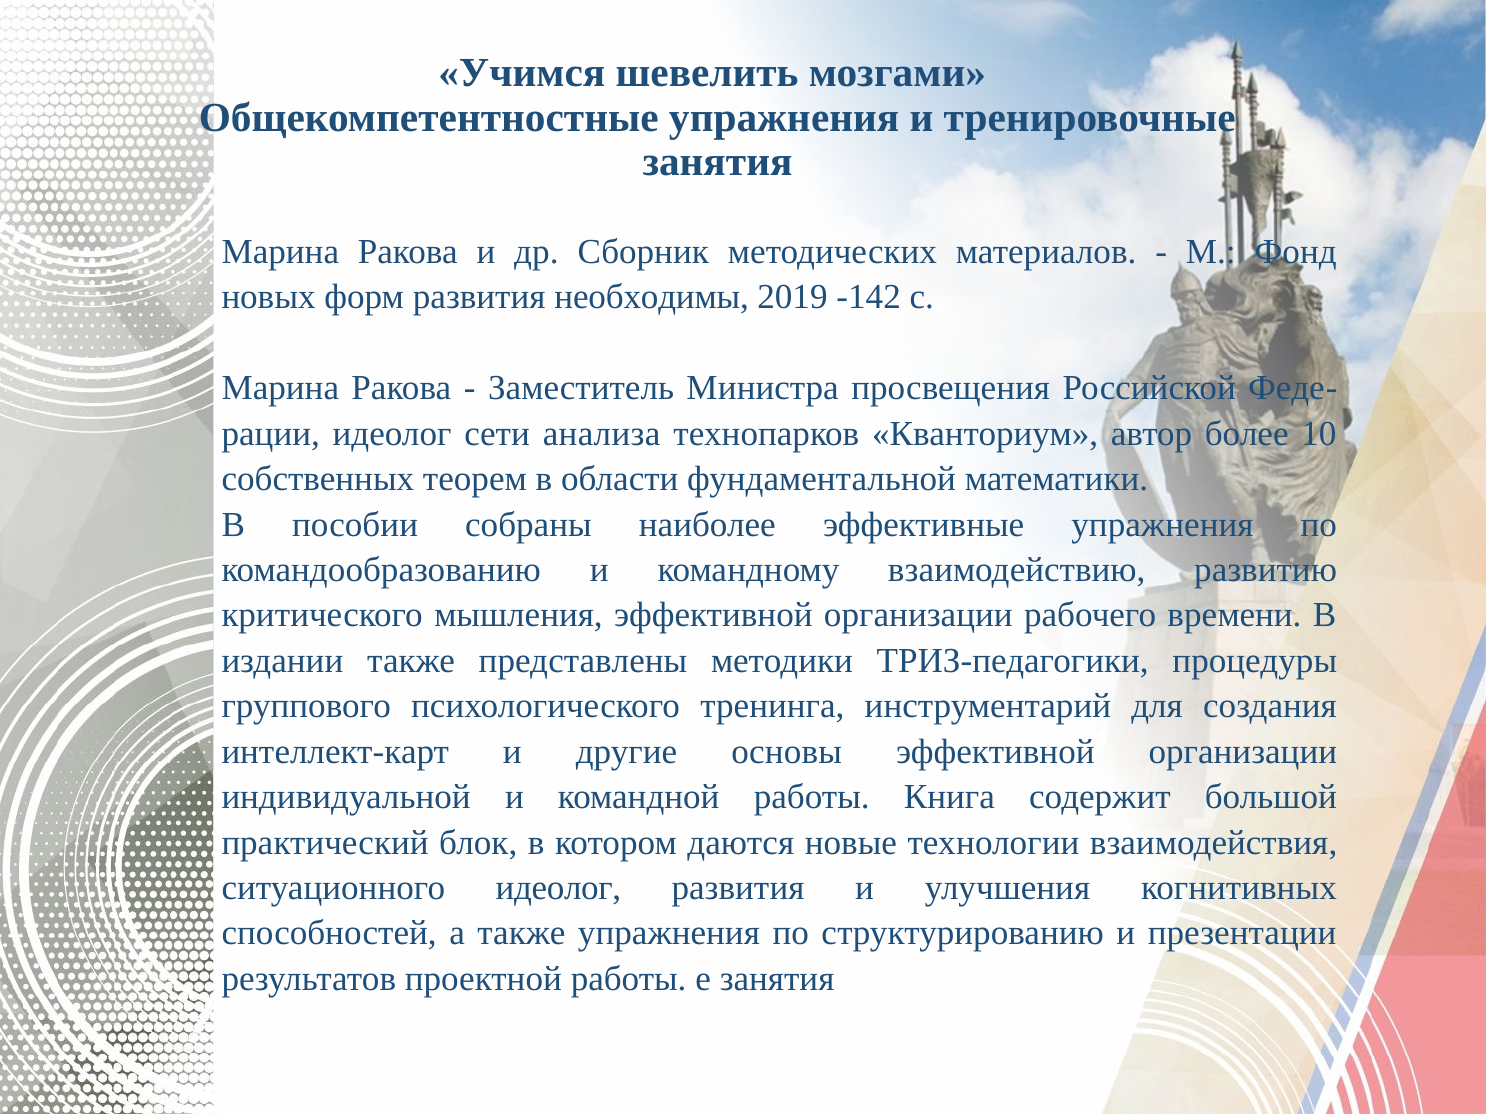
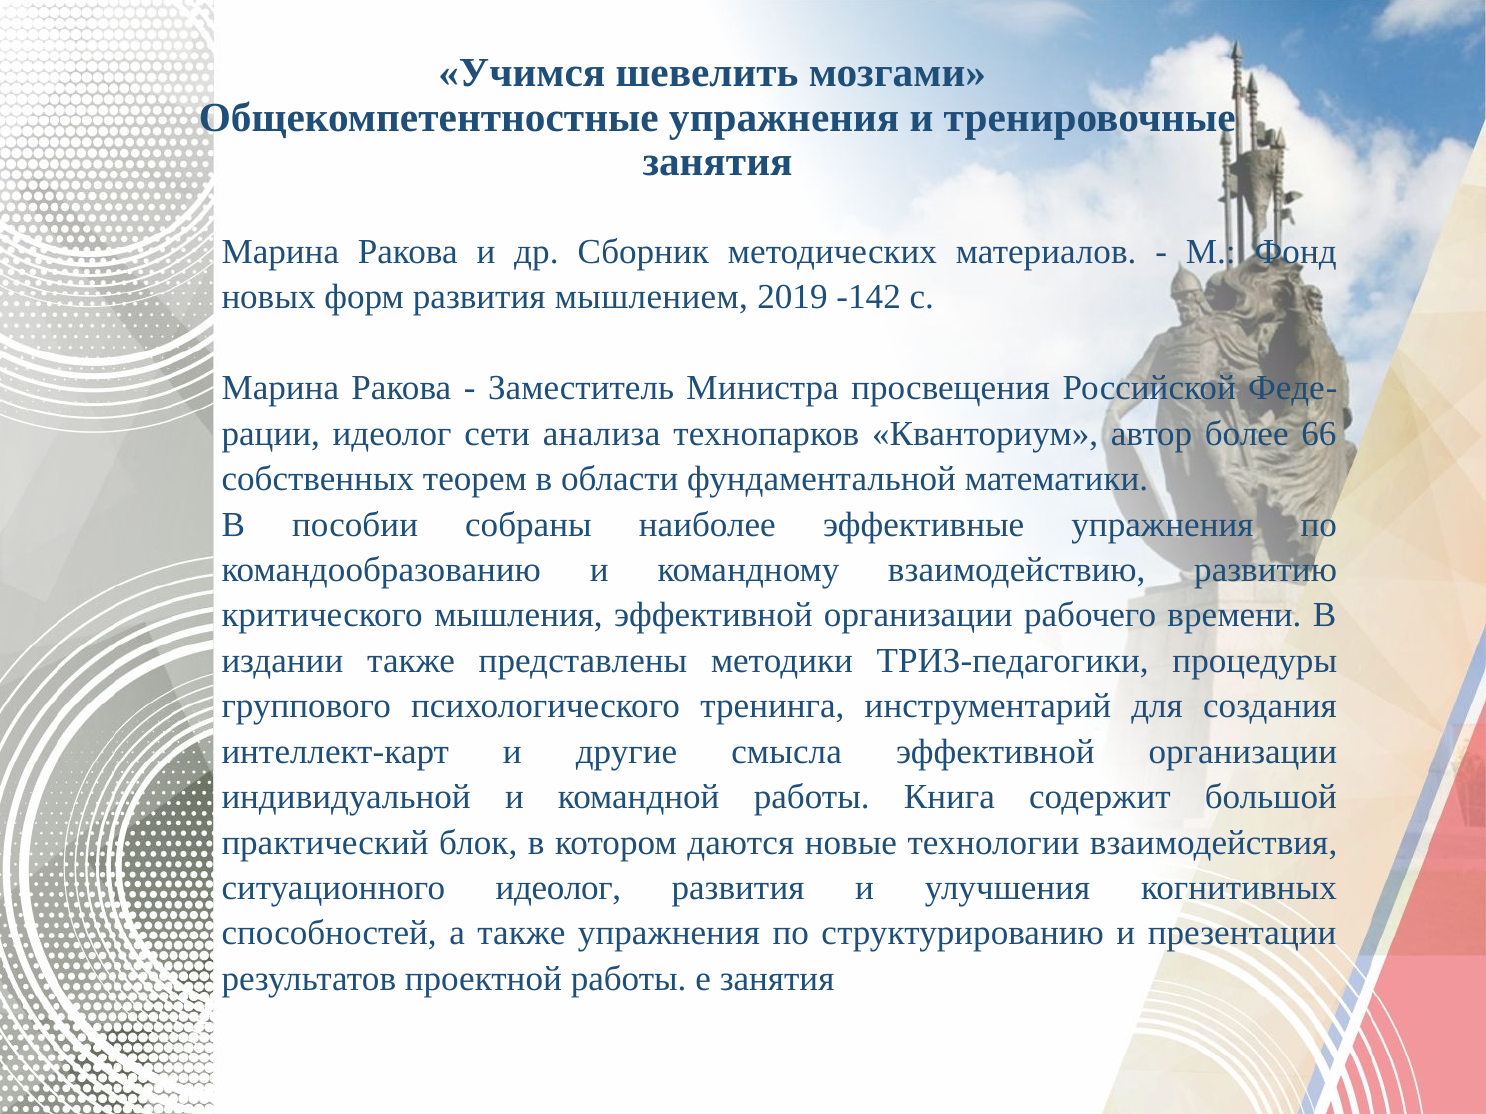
необходимы: необходимы -> мышлением
10: 10 -> 66
основы: основы -> смысла
